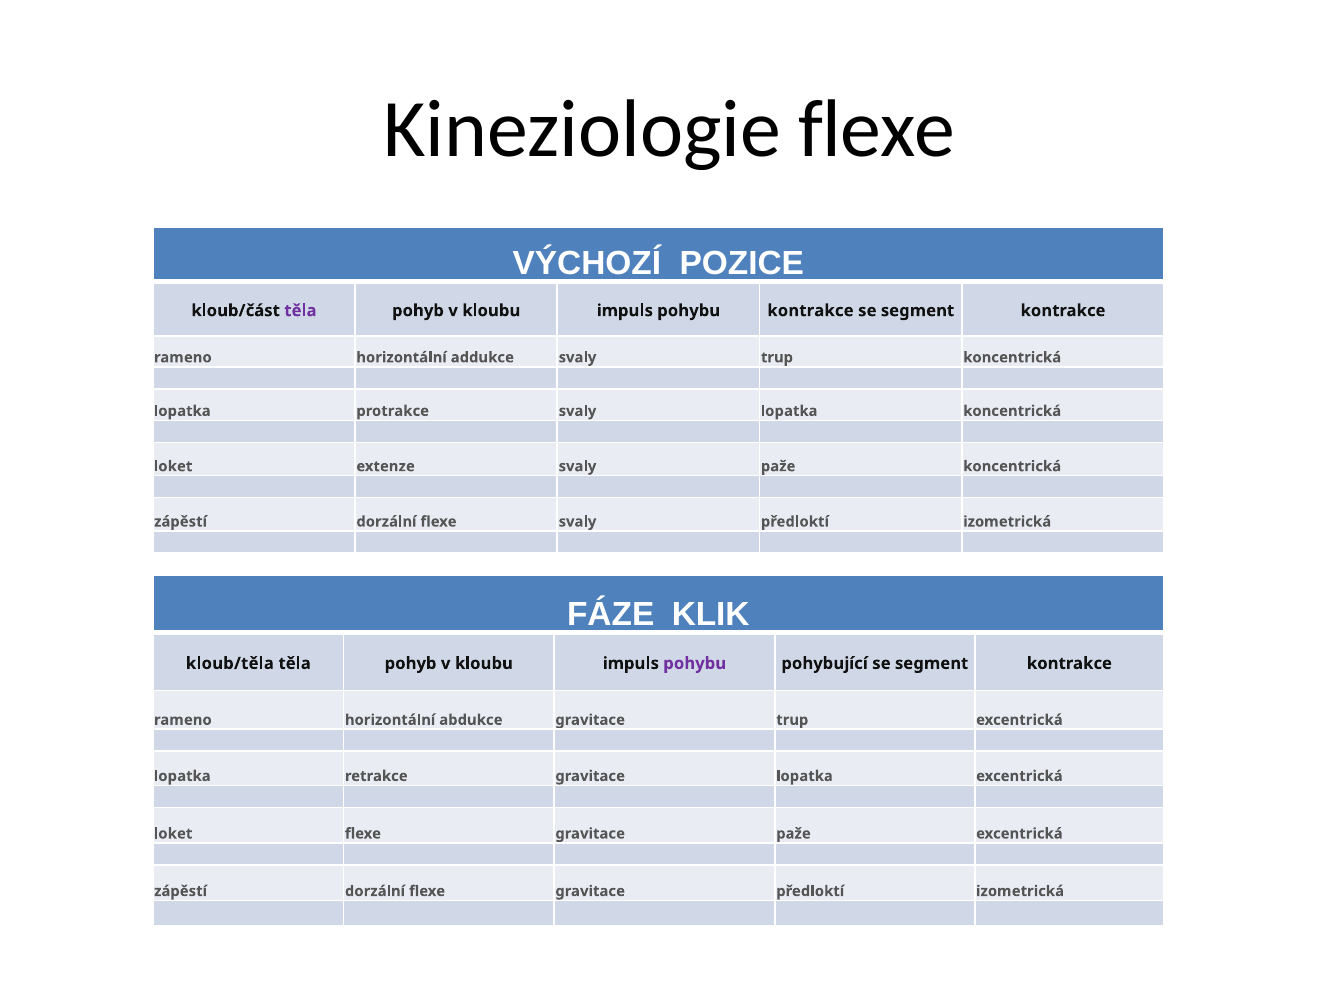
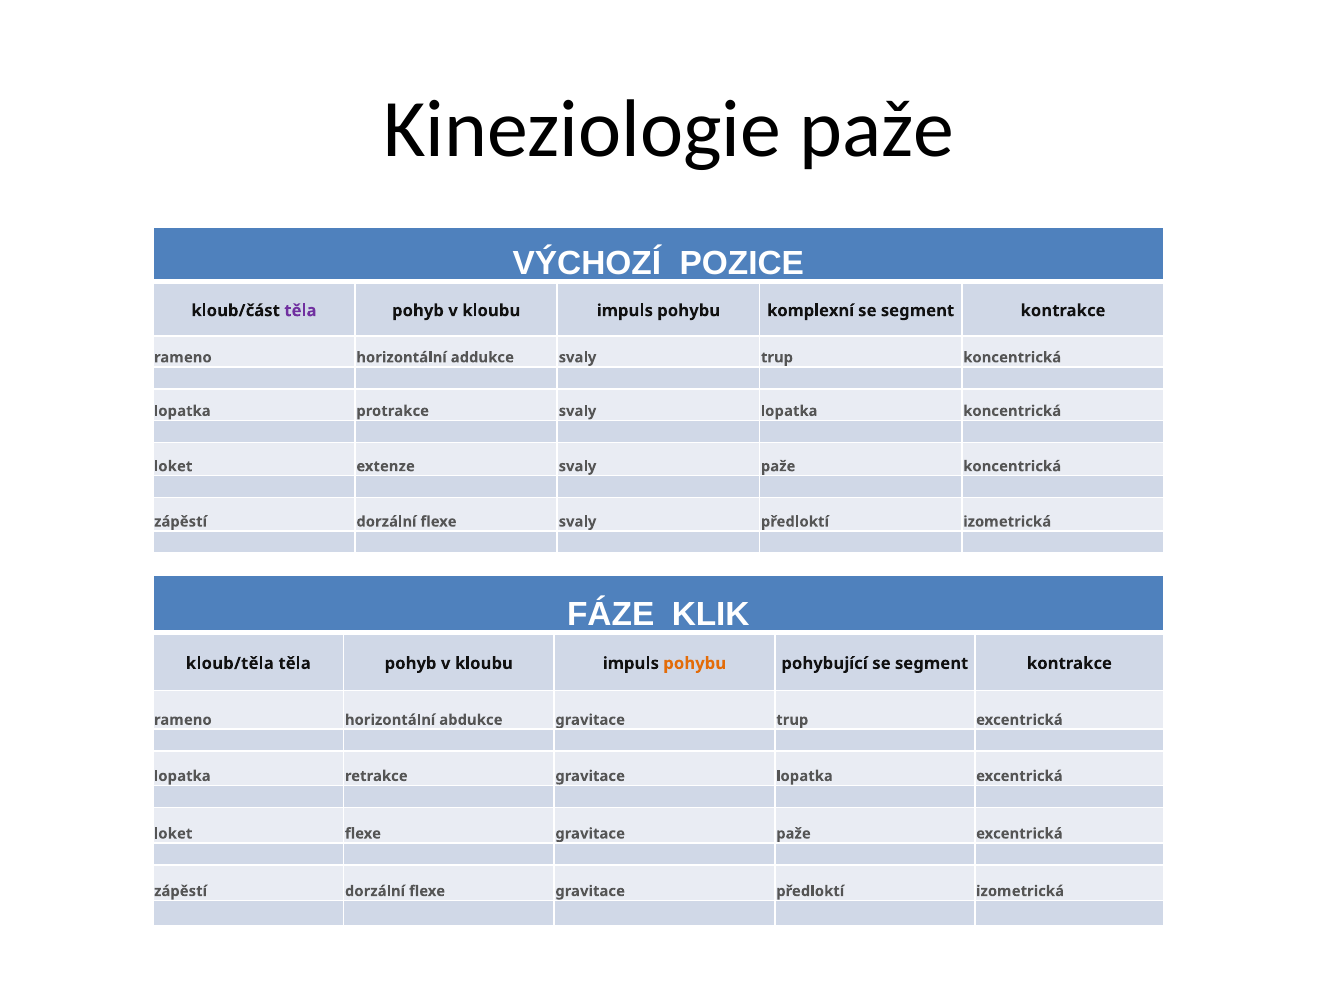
Kineziologie flexe: flexe -> paže
pohybu kontrakce: kontrakce -> komplexní
pohybu at (695, 664) colour: purple -> orange
